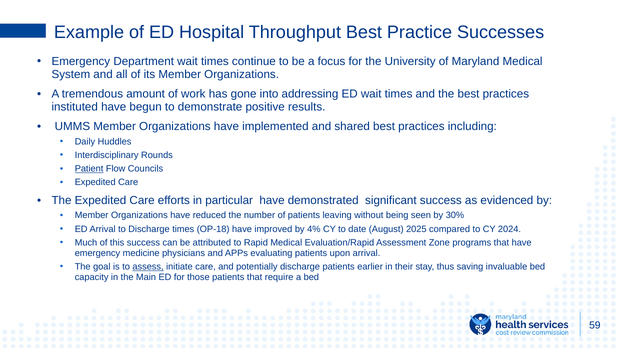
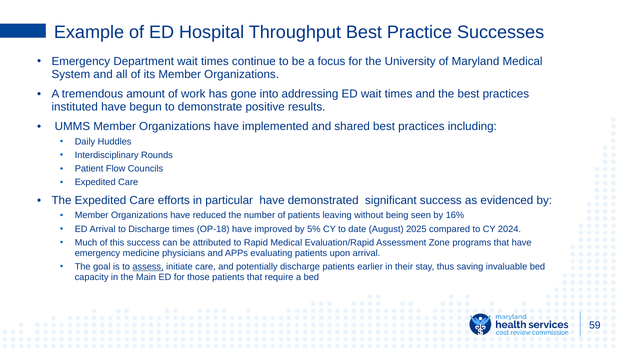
Patient underline: present -> none
30%: 30% -> 16%
4%: 4% -> 5%
